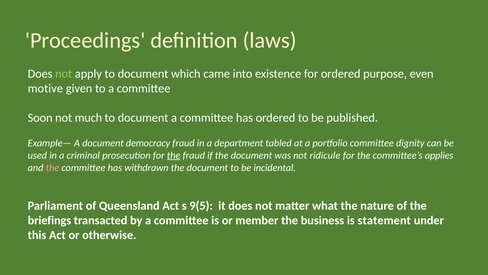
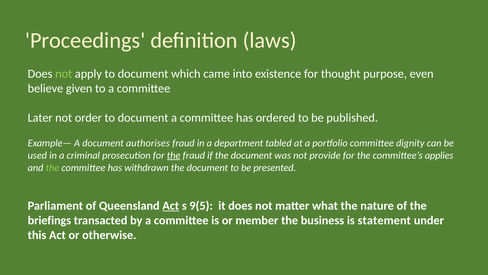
for ordered: ordered -> thought
motive: motive -> believe
Soon: Soon -> Later
much: much -> order
democracy: democracy -> authorises
ridicule: ridicule -> provide
the at (52, 167) colour: pink -> light green
incidental: incidental -> presented
Act at (171, 205) underline: none -> present
